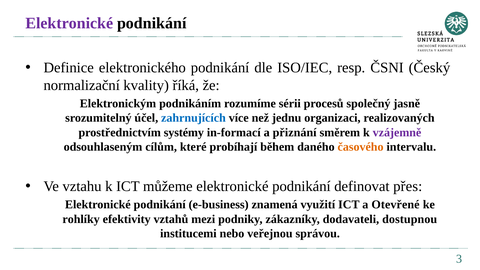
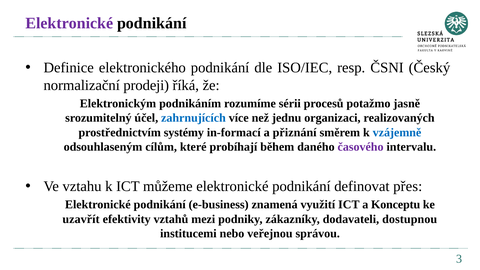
kvality: kvality -> prodeji
společný: společný -> potažmo
vzájemně colour: purple -> blue
časového colour: orange -> purple
Otevřené: Otevřené -> Konceptu
rohlíky: rohlíky -> uzavřít
